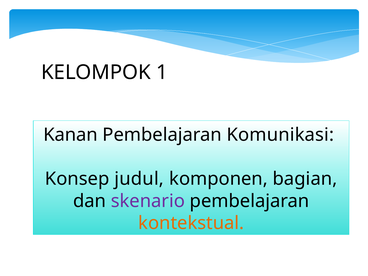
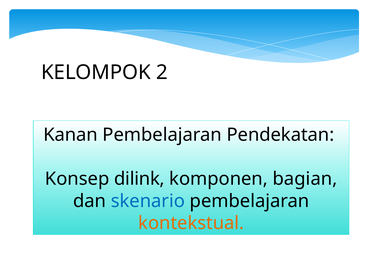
1: 1 -> 2
Komunikasi: Komunikasi -> Pendekatan
judul: judul -> dilink
skenario colour: purple -> blue
